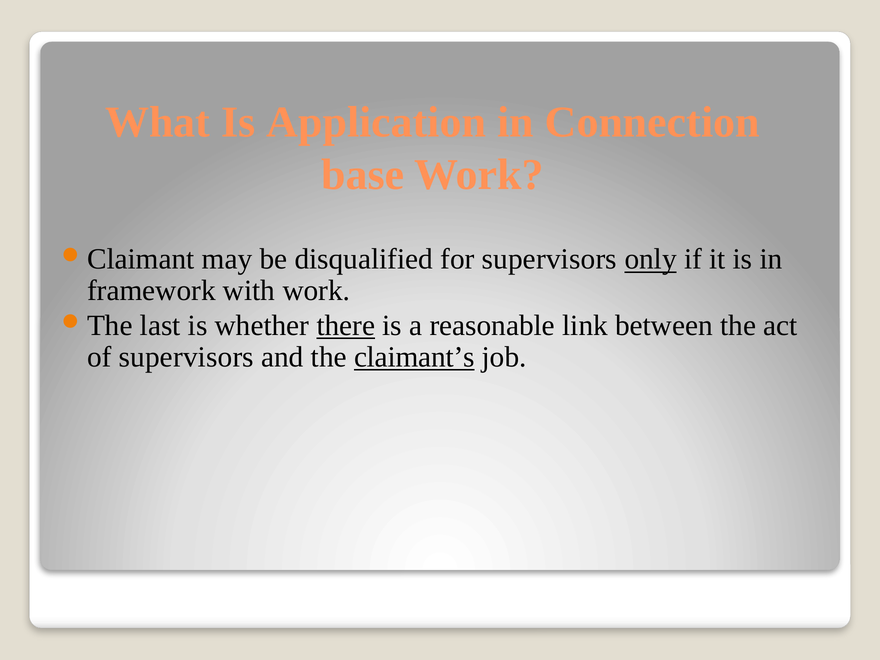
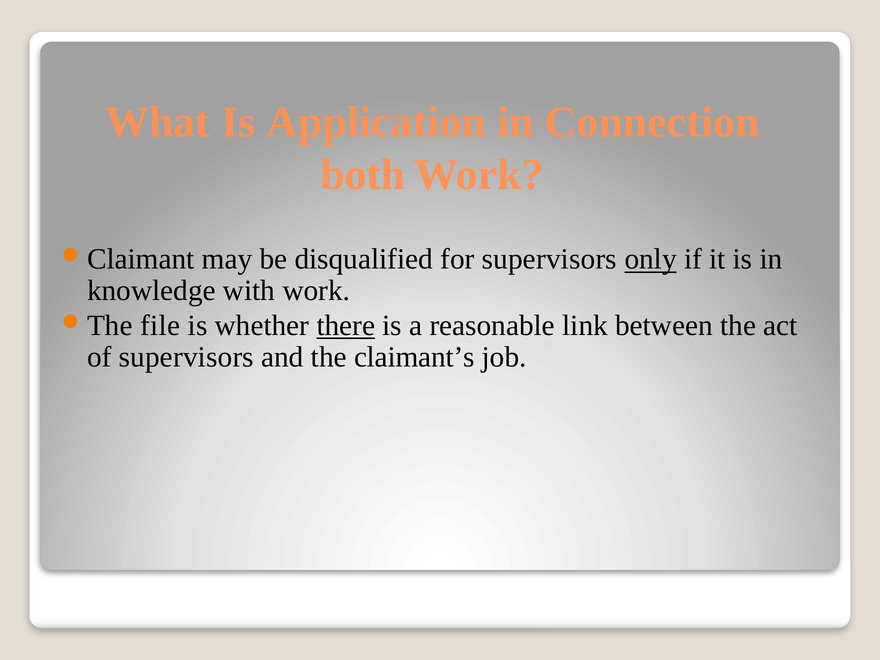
base: base -> both
framework: framework -> knowledge
last: last -> file
claimant’s underline: present -> none
